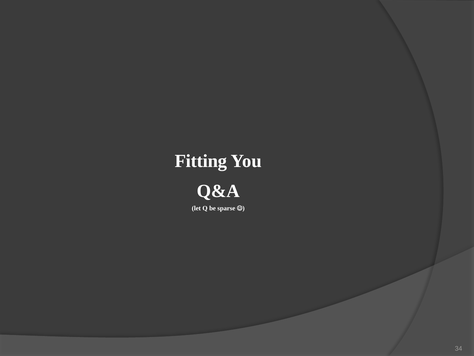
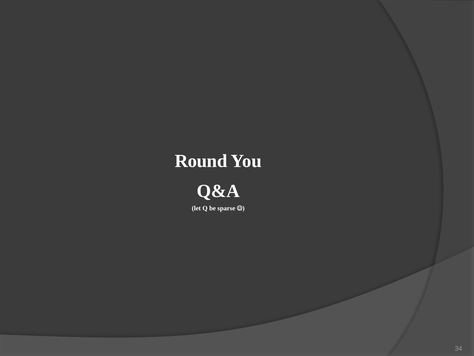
Fitting: Fitting -> Round
